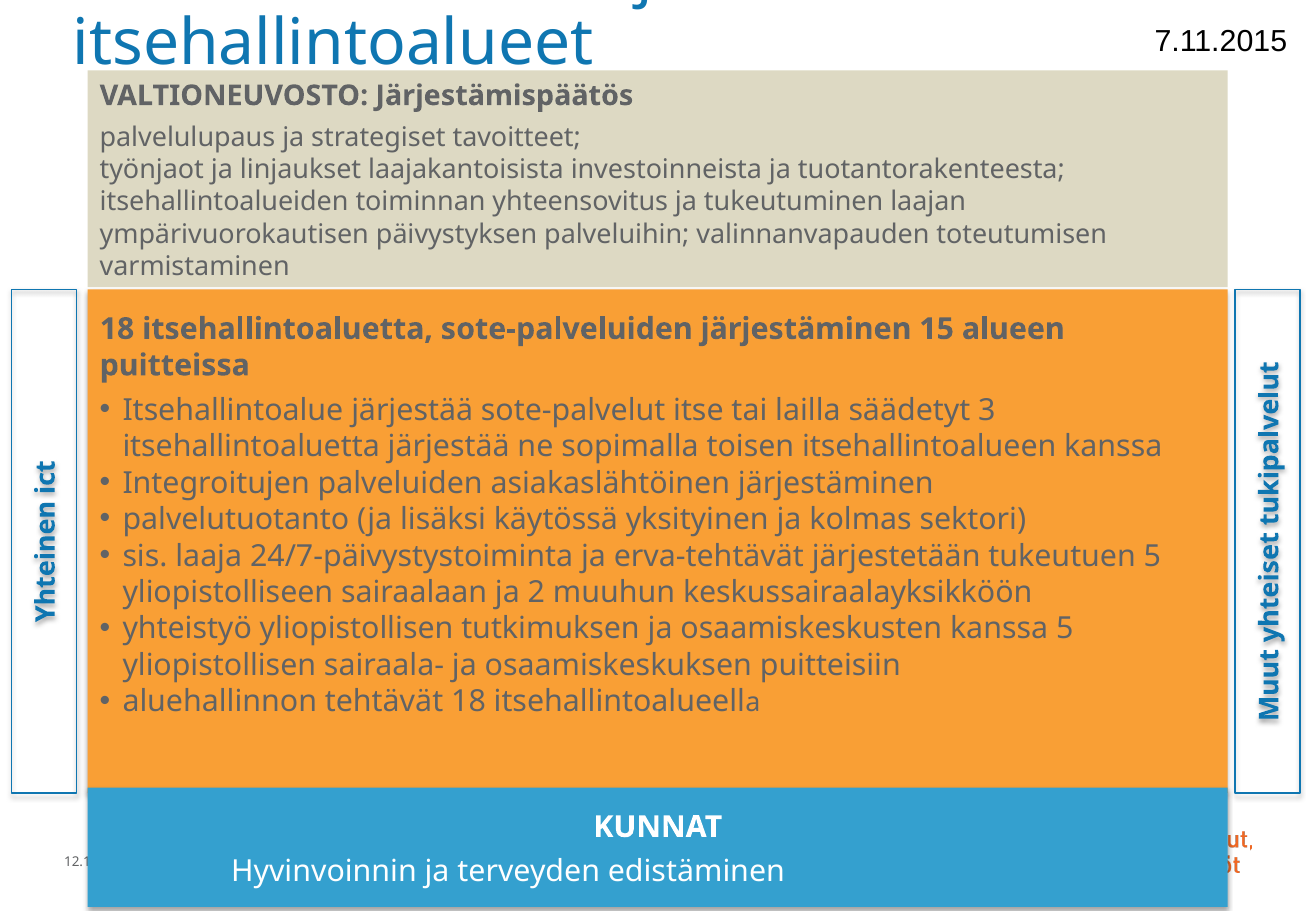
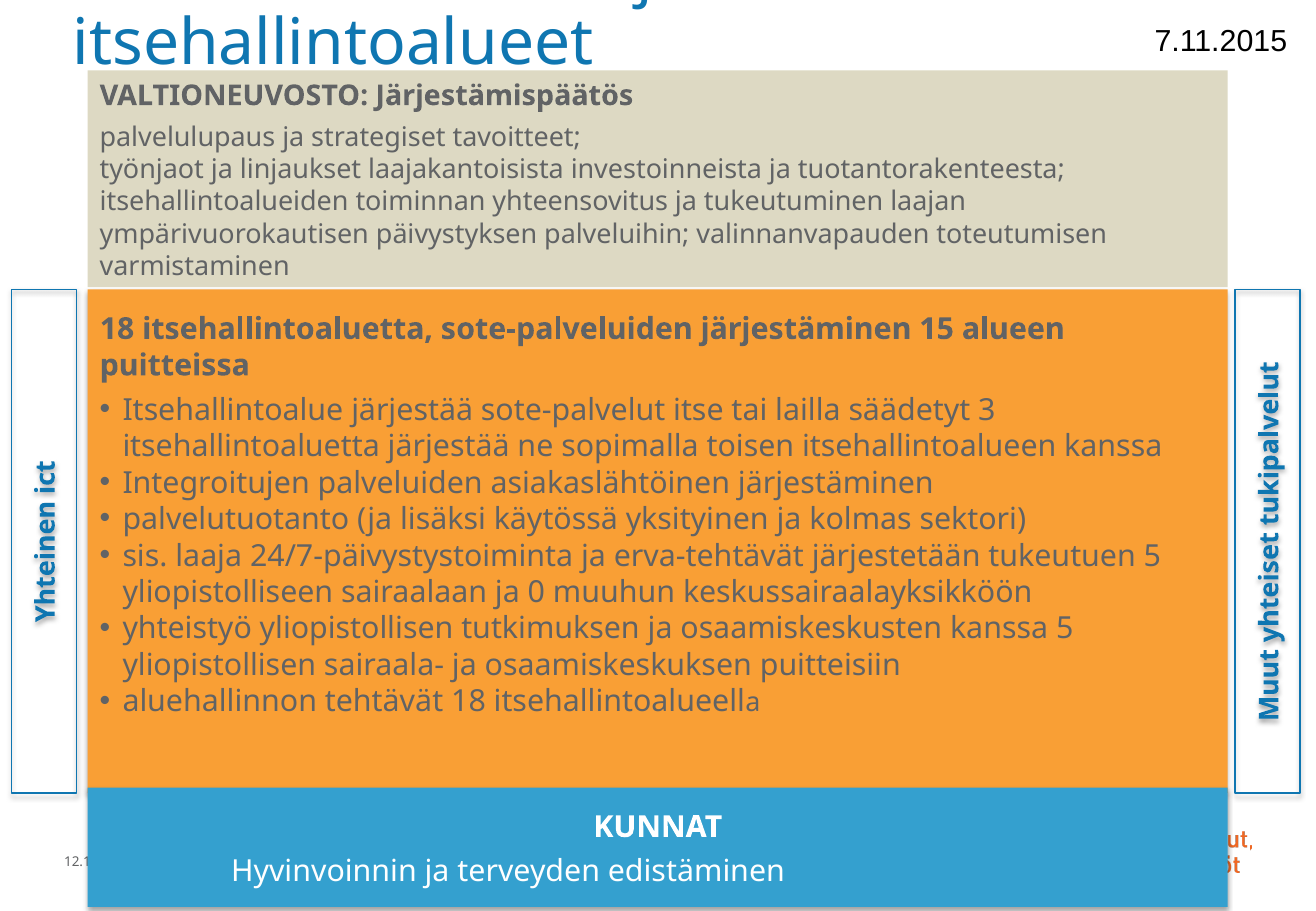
2: 2 -> 0
